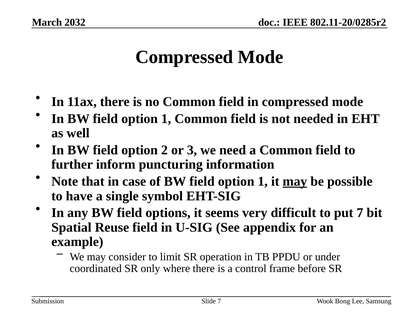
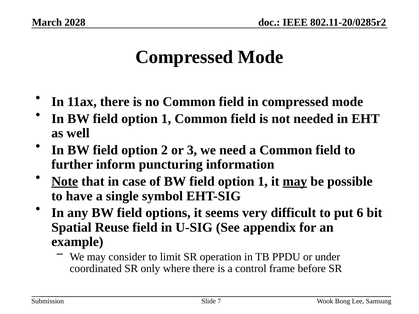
2032: 2032 -> 2028
Note underline: none -> present
put 7: 7 -> 6
